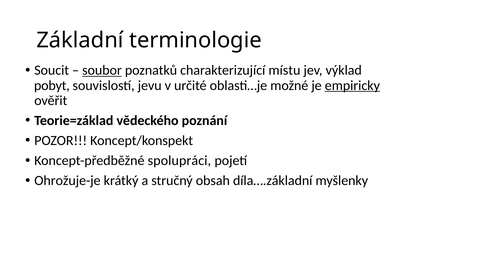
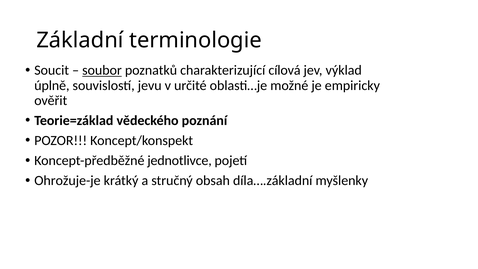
místu: místu -> cílová
pobyt: pobyt -> úplně
empiricky underline: present -> none
spolupráci: spolupráci -> jednotlivce
